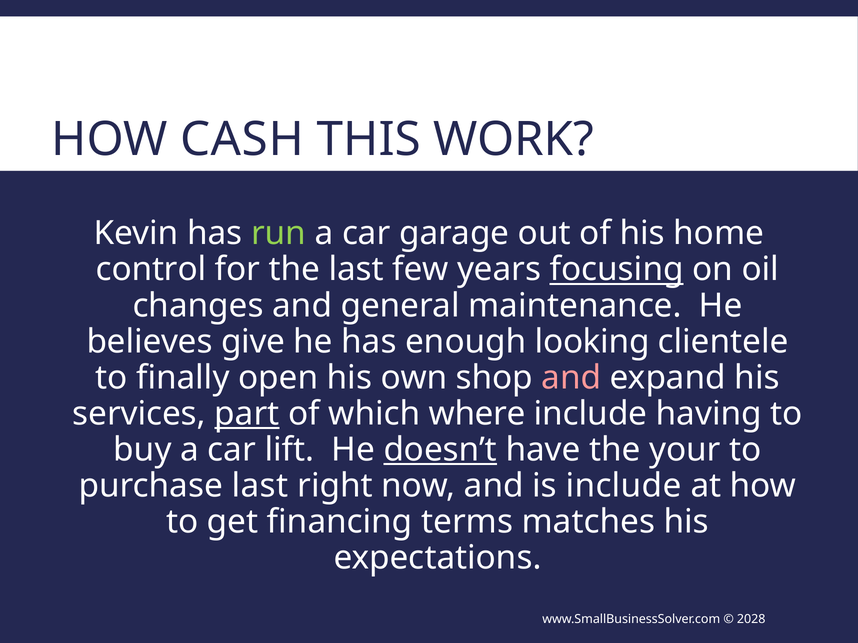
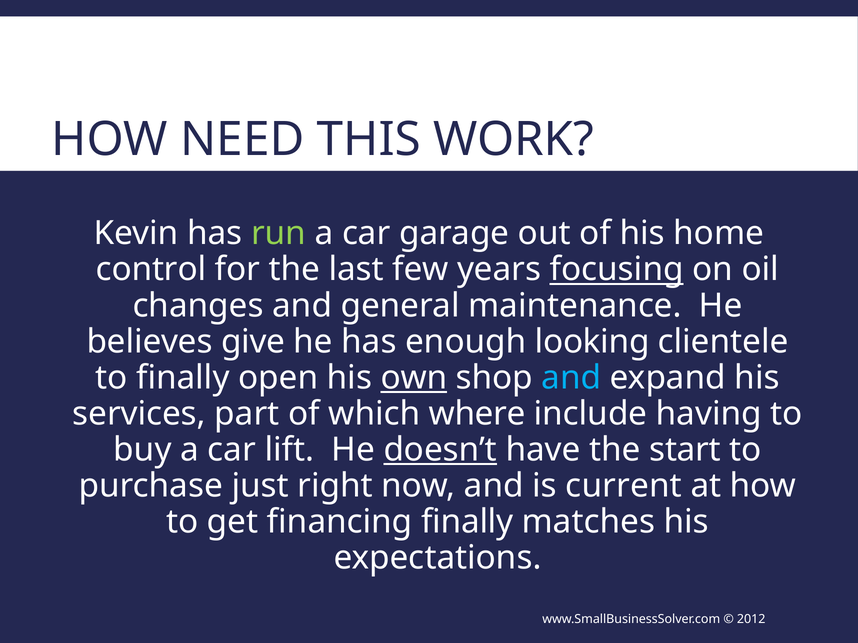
CASH: CASH -> NEED
own underline: none -> present
and at (571, 378) colour: pink -> light blue
part underline: present -> none
your: your -> start
purchase last: last -> just
is include: include -> current
financing terms: terms -> finally
2028: 2028 -> 2012
